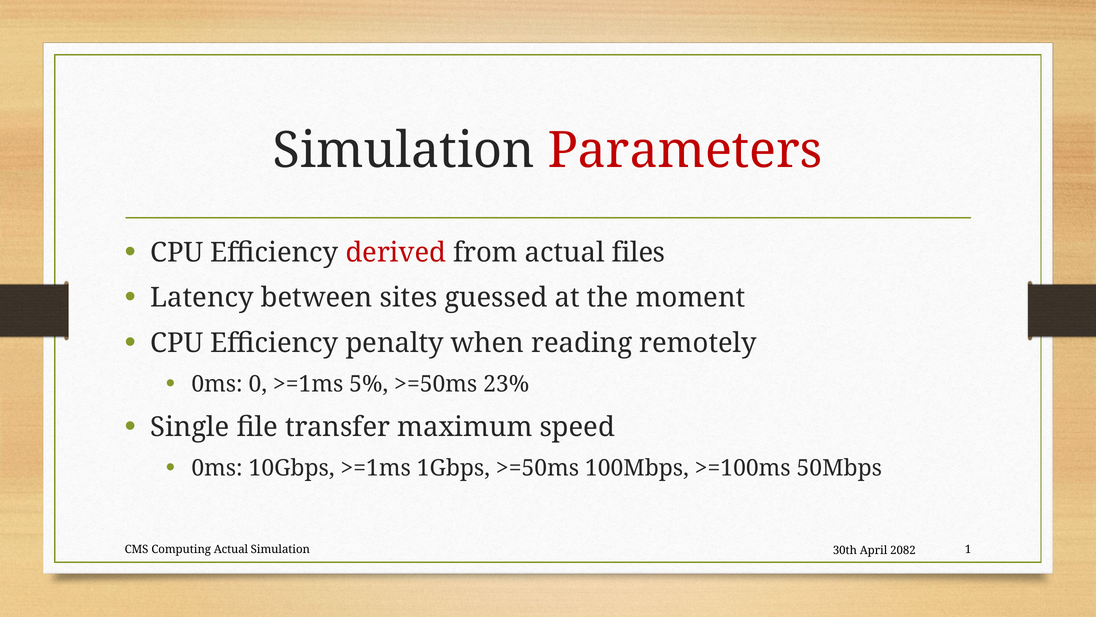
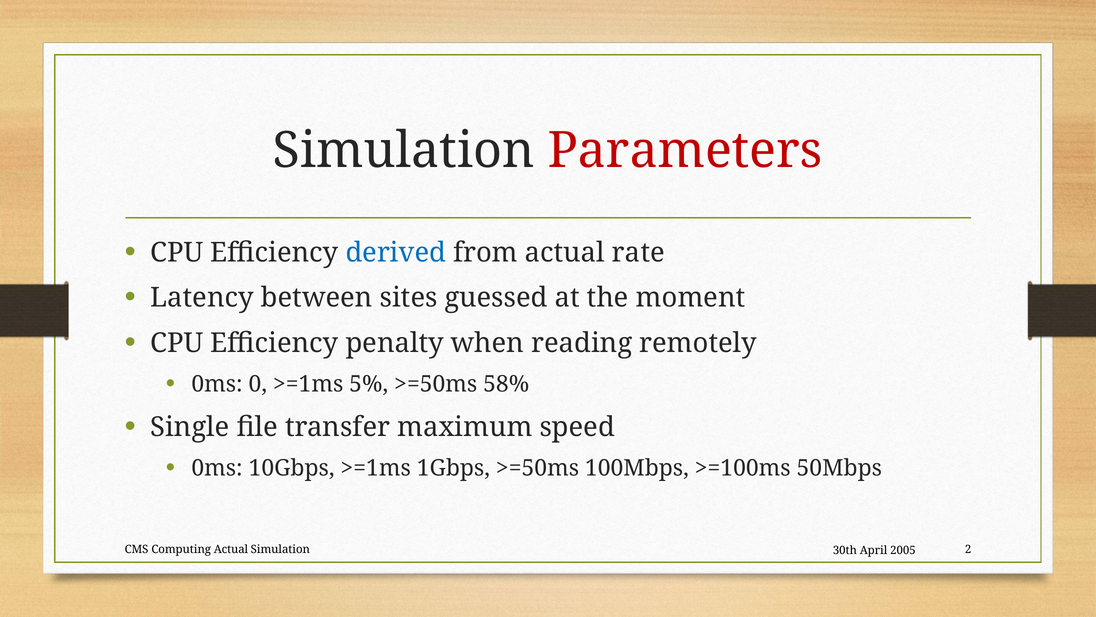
derived colour: red -> blue
files: files -> rate
23%: 23% -> 58%
1: 1 -> 2
2082: 2082 -> 2005
